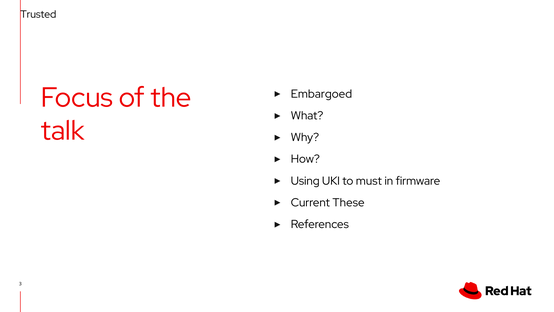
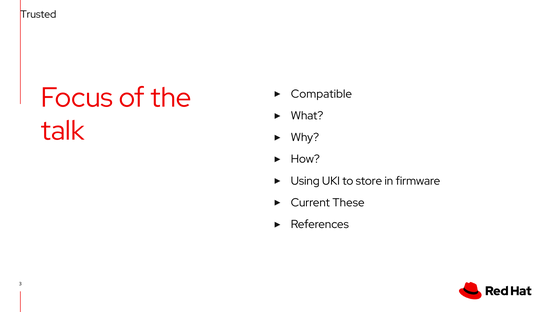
Embargoed: Embargoed -> Compatible
must: must -> store
